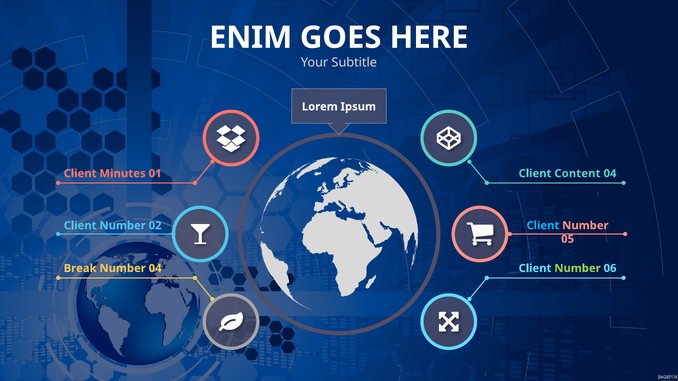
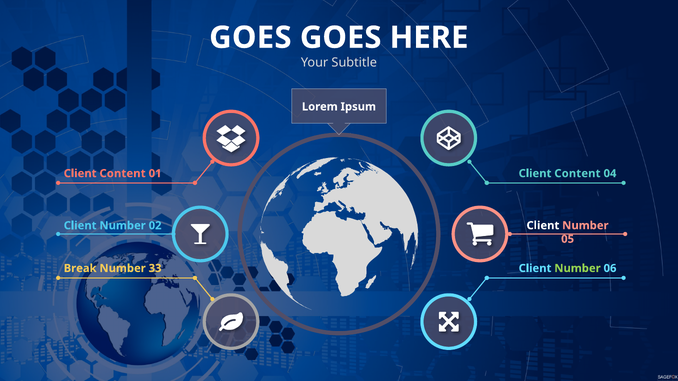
ENIM at (251, 38): ENIM -> GOES
Minutes at (123, 174): Minutes -> Content
Client at (543, 226) colour: light blue -> white
Number 04: 04 -> 33
